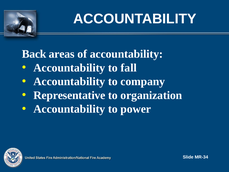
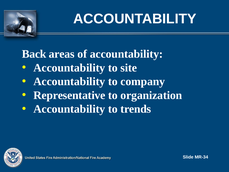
fall: fall -> site
power: power -> trends
